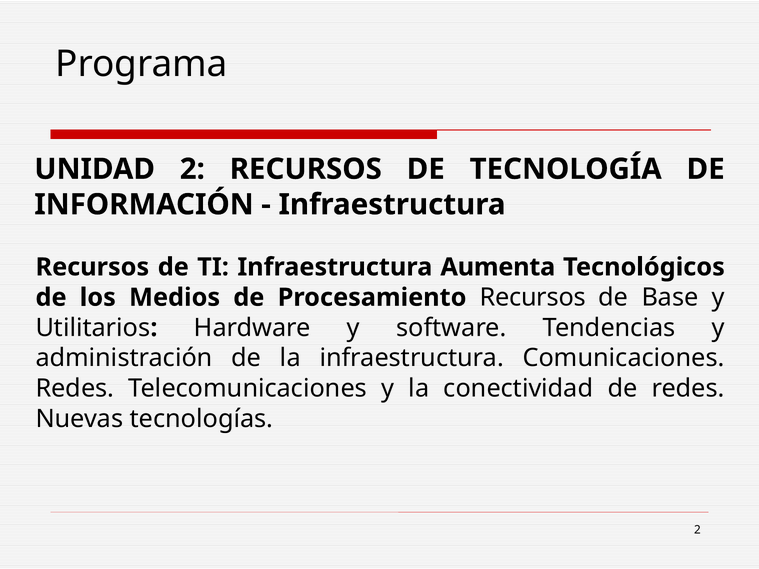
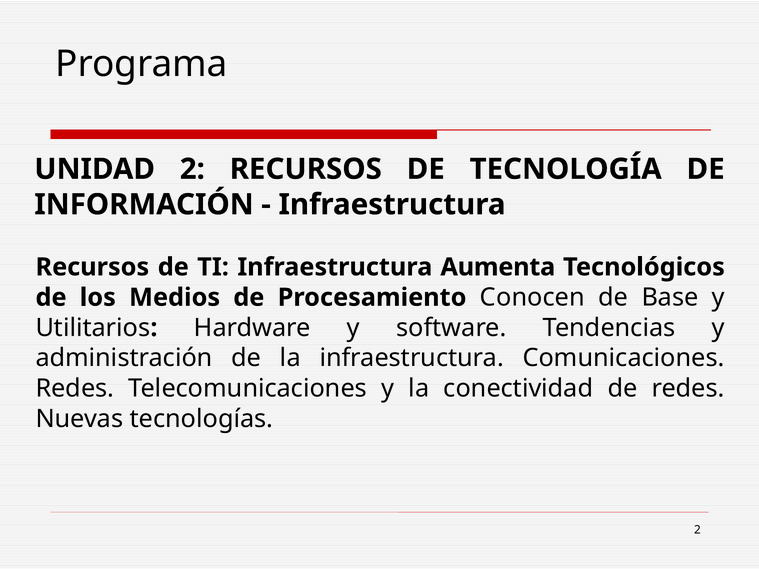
Procesamiento Recursos: Recursos -> Conocen
